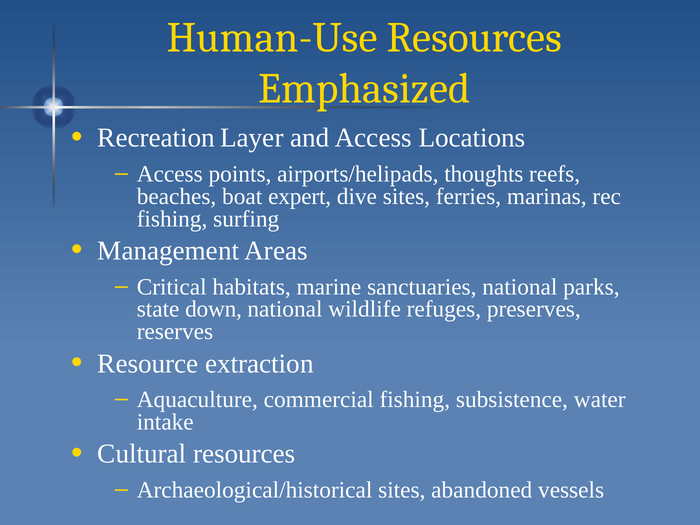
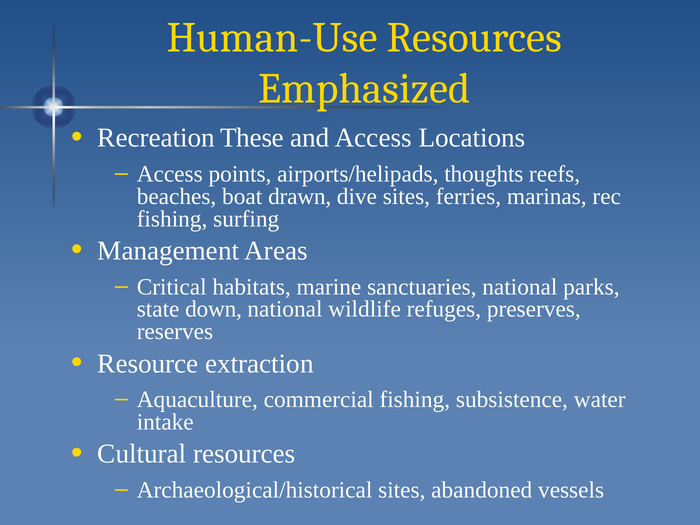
Layer: Layer -> These
expert: expert -> drawn
